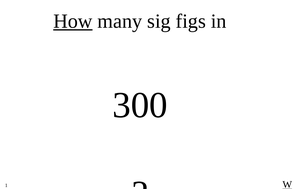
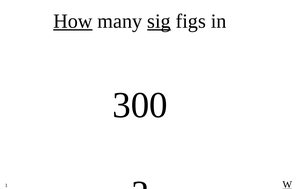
sig underline: none -> present
